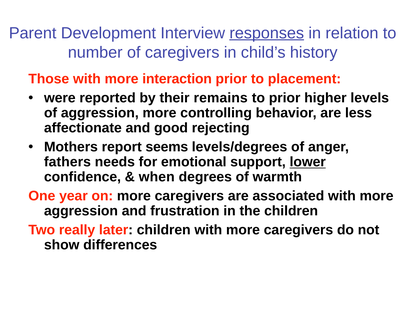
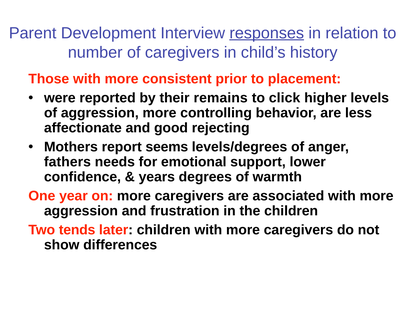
interaction: interaction -> consistent
to prior: prior -> click
lower underline: present -> none
when: when -> years
really: really -> tends
